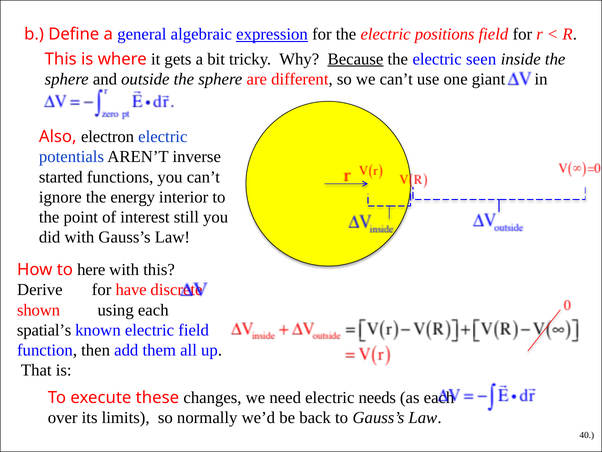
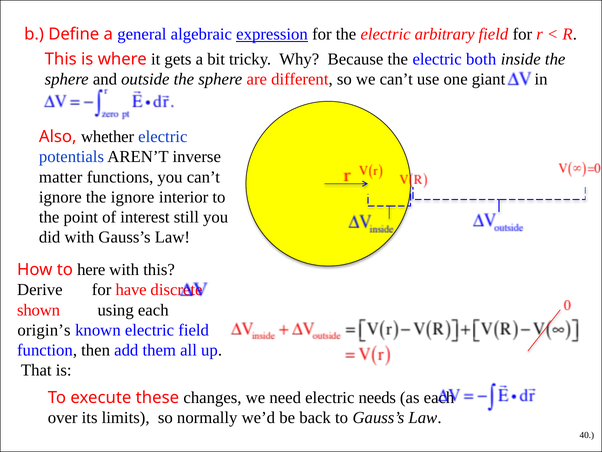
positions: positions -> arbitrary
Because underline: present -> none
seen: seen -> both
electron: electron -> whether
started: started -> matter
the energy: energy -> ignore
spatial’s: spatial’s -> origin’s
